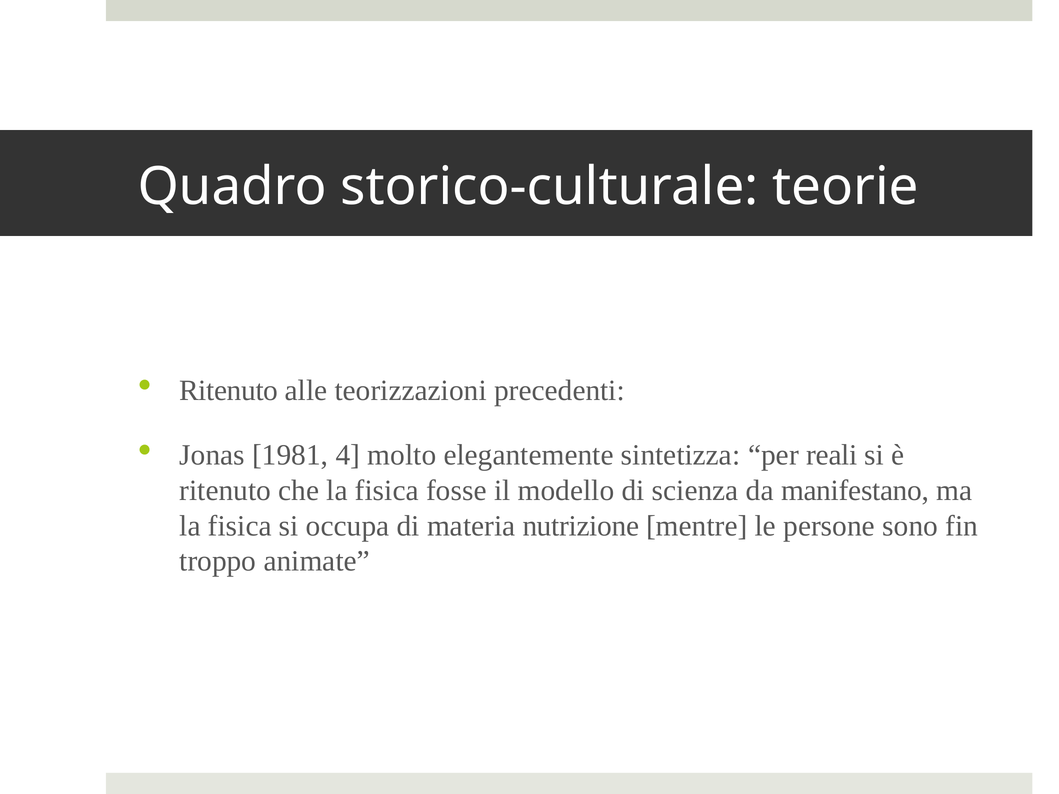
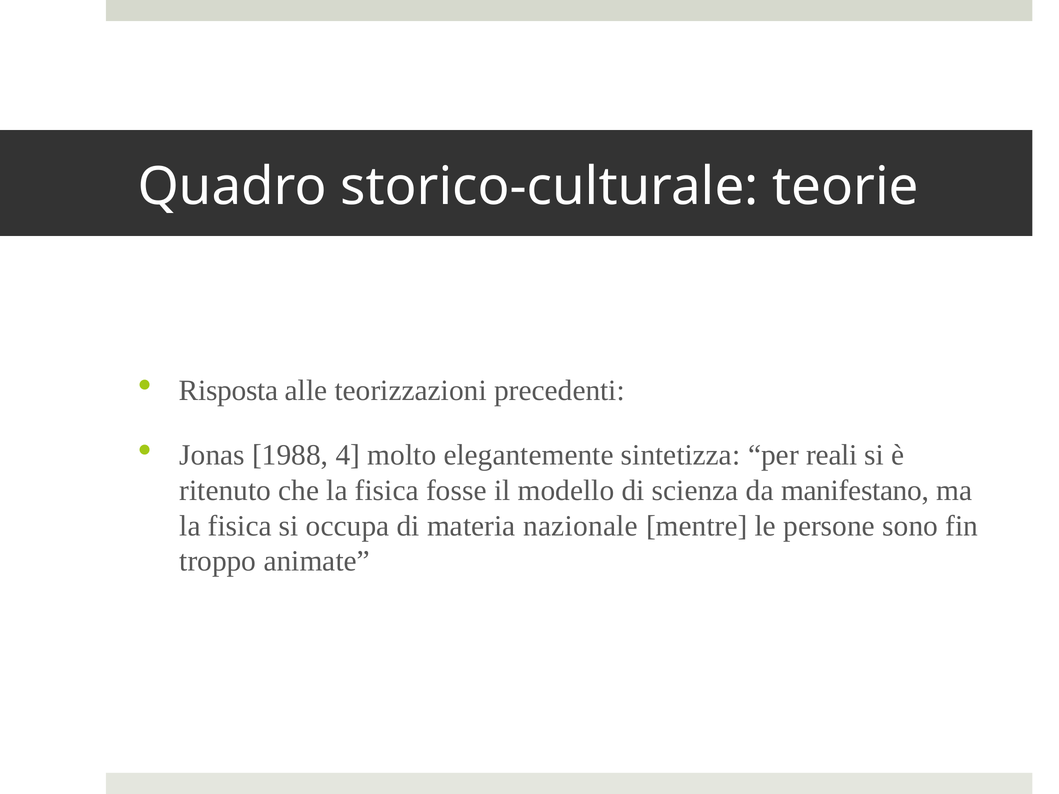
Ritenuto at (229, 390): Ritenuto -> Risposta
1981: 1981 -> 1988
nutrizione: nutrizione -> nazionale
